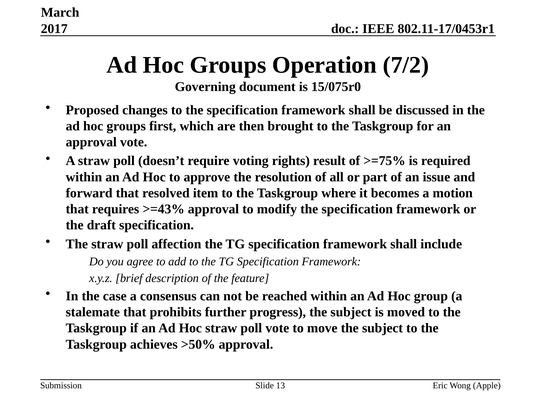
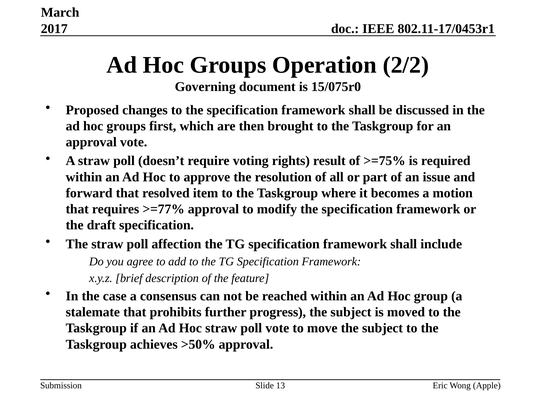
7/2: 7/2 -> 2/2
>=43%: >=43% -> >=77%
